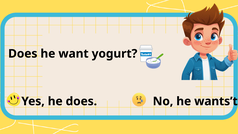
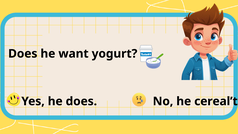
wants’t: wants’t -> cereal’t
